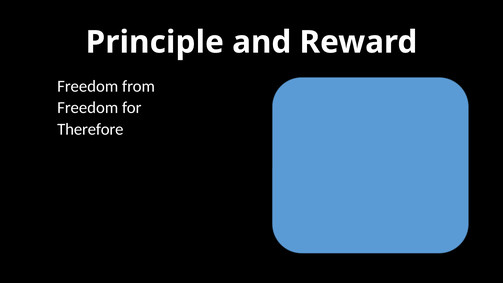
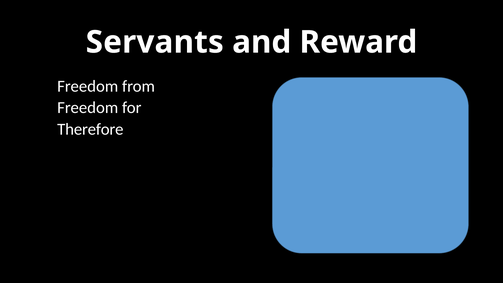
Principle: Principle -> Servants
